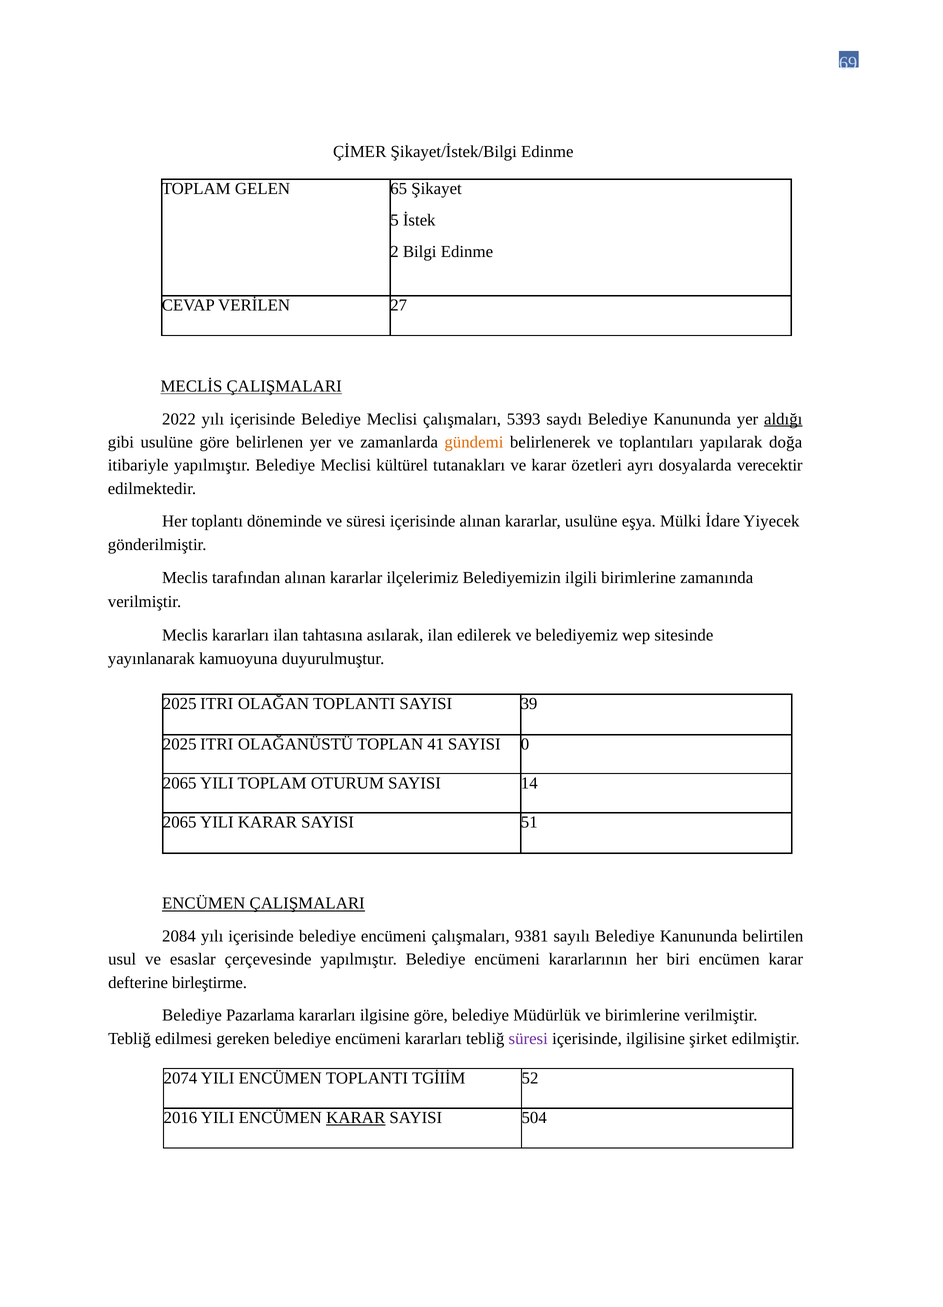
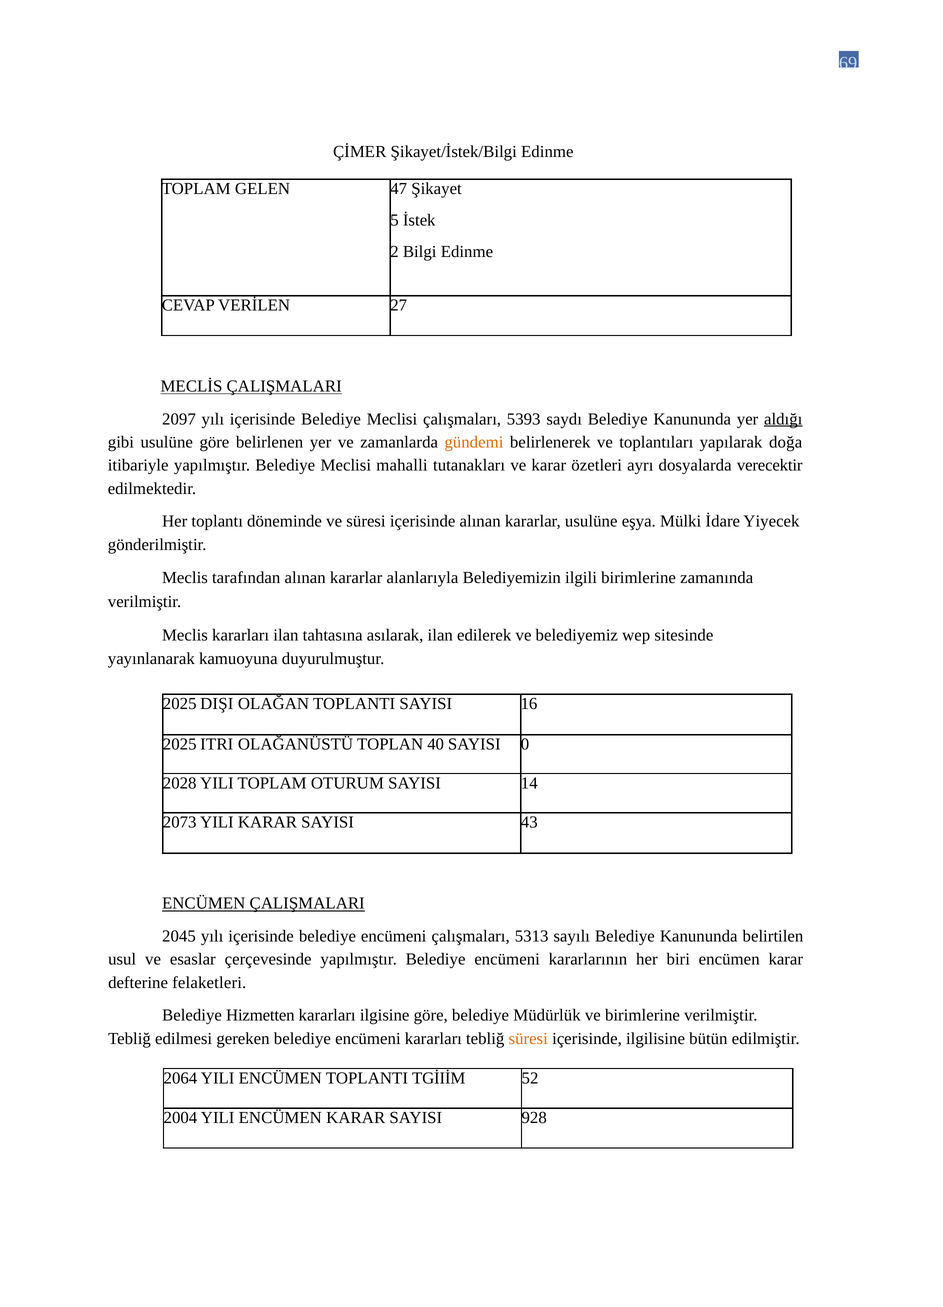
65: 65 -> 47
2022: 2022 -> 2097
kültürel: kültürel -> mahalli
ilçelerimiz: ilçelerimiz -> alanlarıyla
ITRI at (217, 704): ITRI -> DIŞI
39: 39 -> 16
41: 41 -> 40
2065 at (180, 783): 2065 -> 2028
2065 at (180, 822): 2065 -> 2073
51: 51 -> 43
2084: 2084 -> 2045
9381: 9381 -> 5313
birleştirme: birleştirme -> felaketleri
Pazarlama: Pazarlama -> Hizmetten
süresi at (528, 1039) colour: purple -> orange
şirket: şirket -> bütün
2074: 2074 -> 2064
2016: 2016 -> 2004
KARAR at (356, 1118) underline: present -> none
504: 504 -> 928
